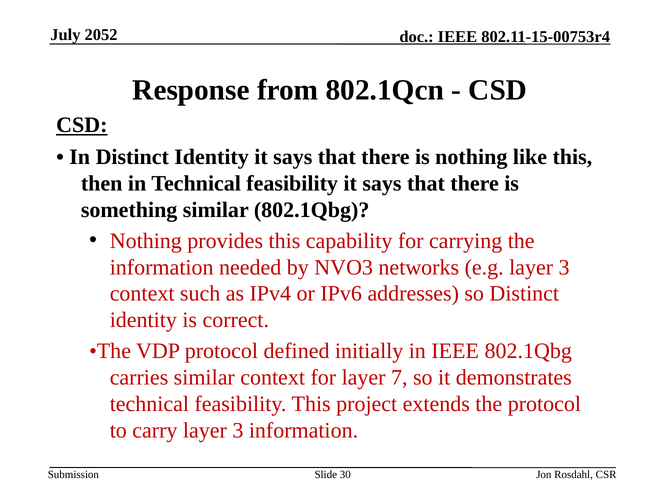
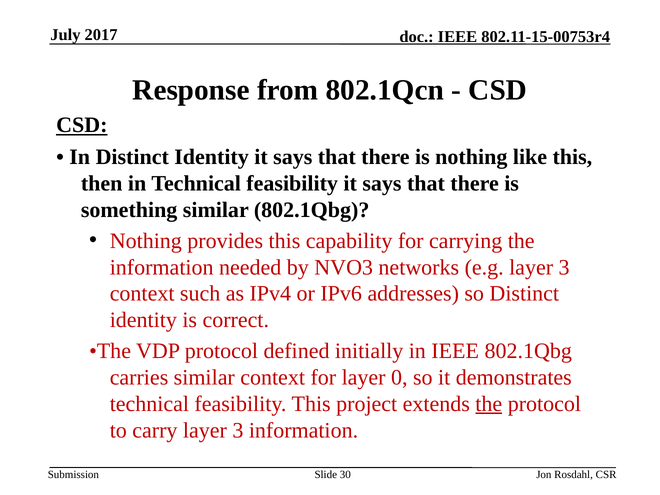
2052: 2052 -> 2017
7: 7 -> 0
the at (489, 404) underline: none -> present
